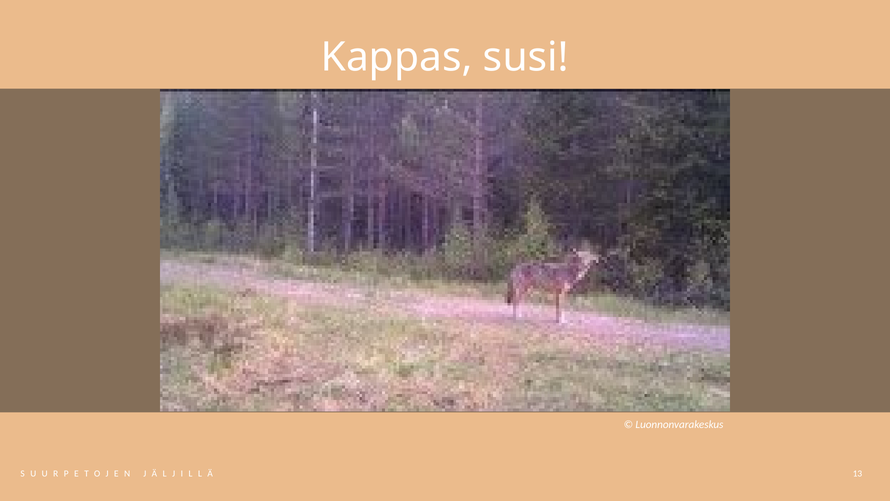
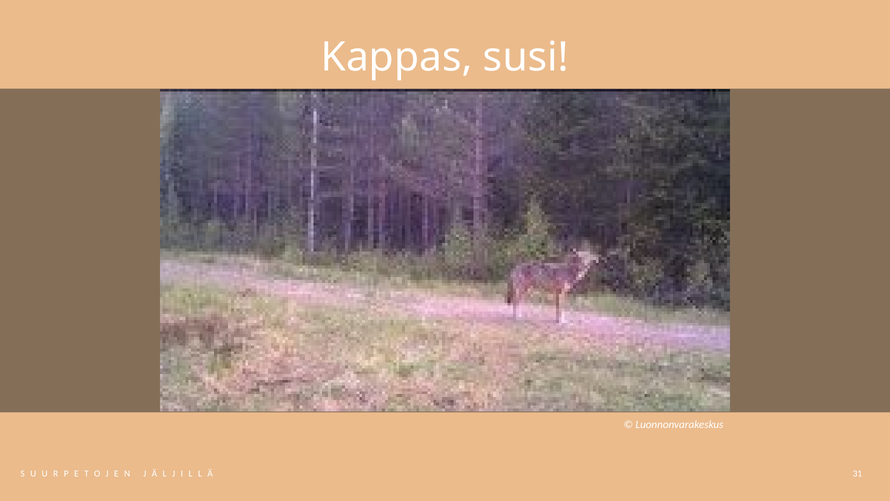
13: 13 -> 31
